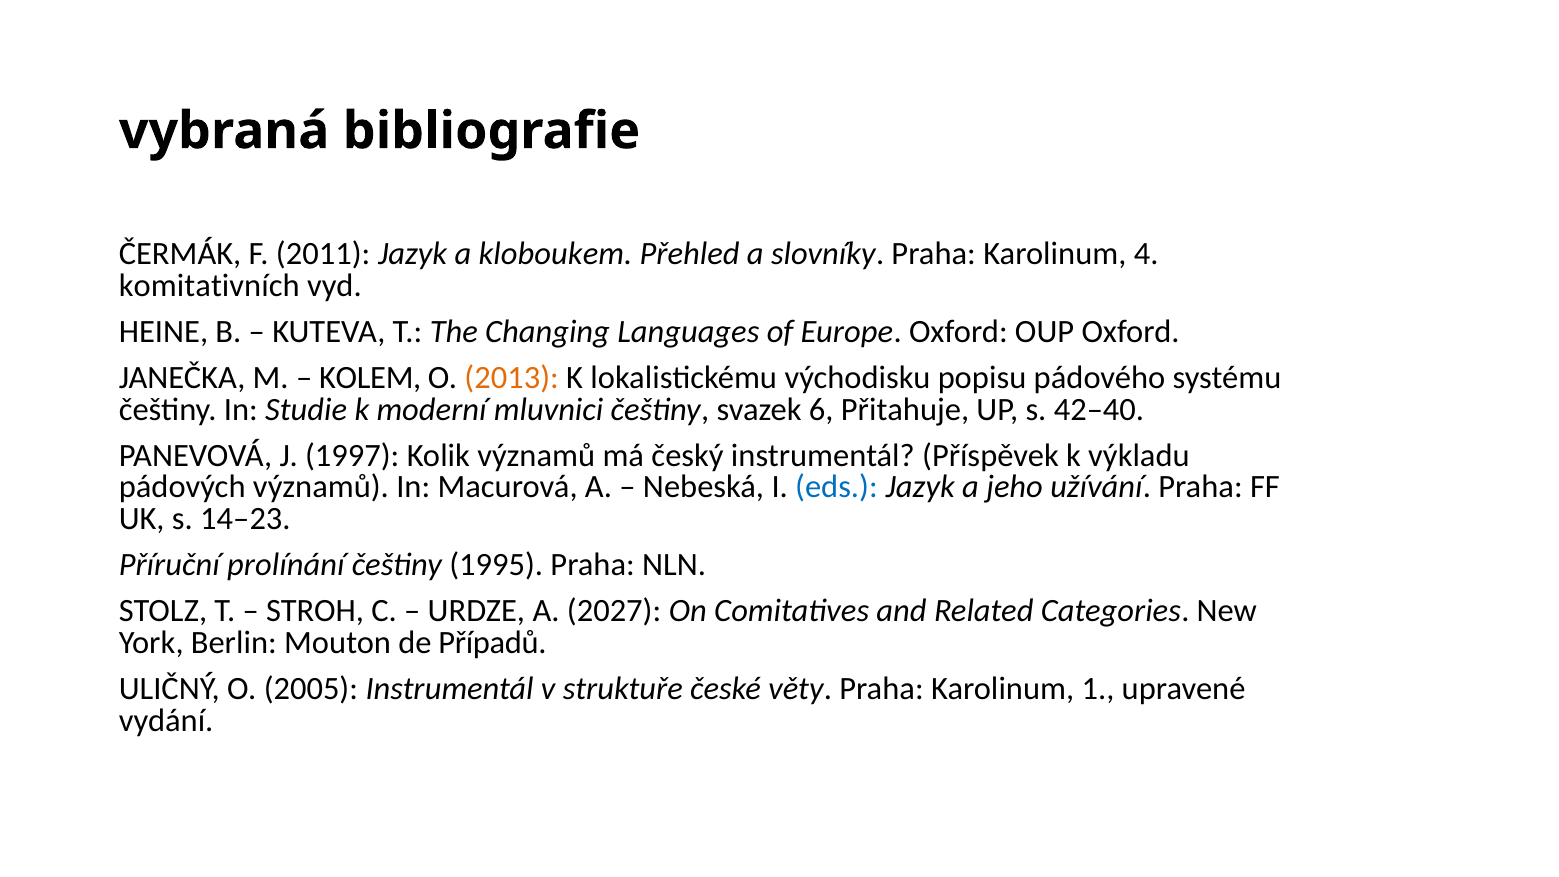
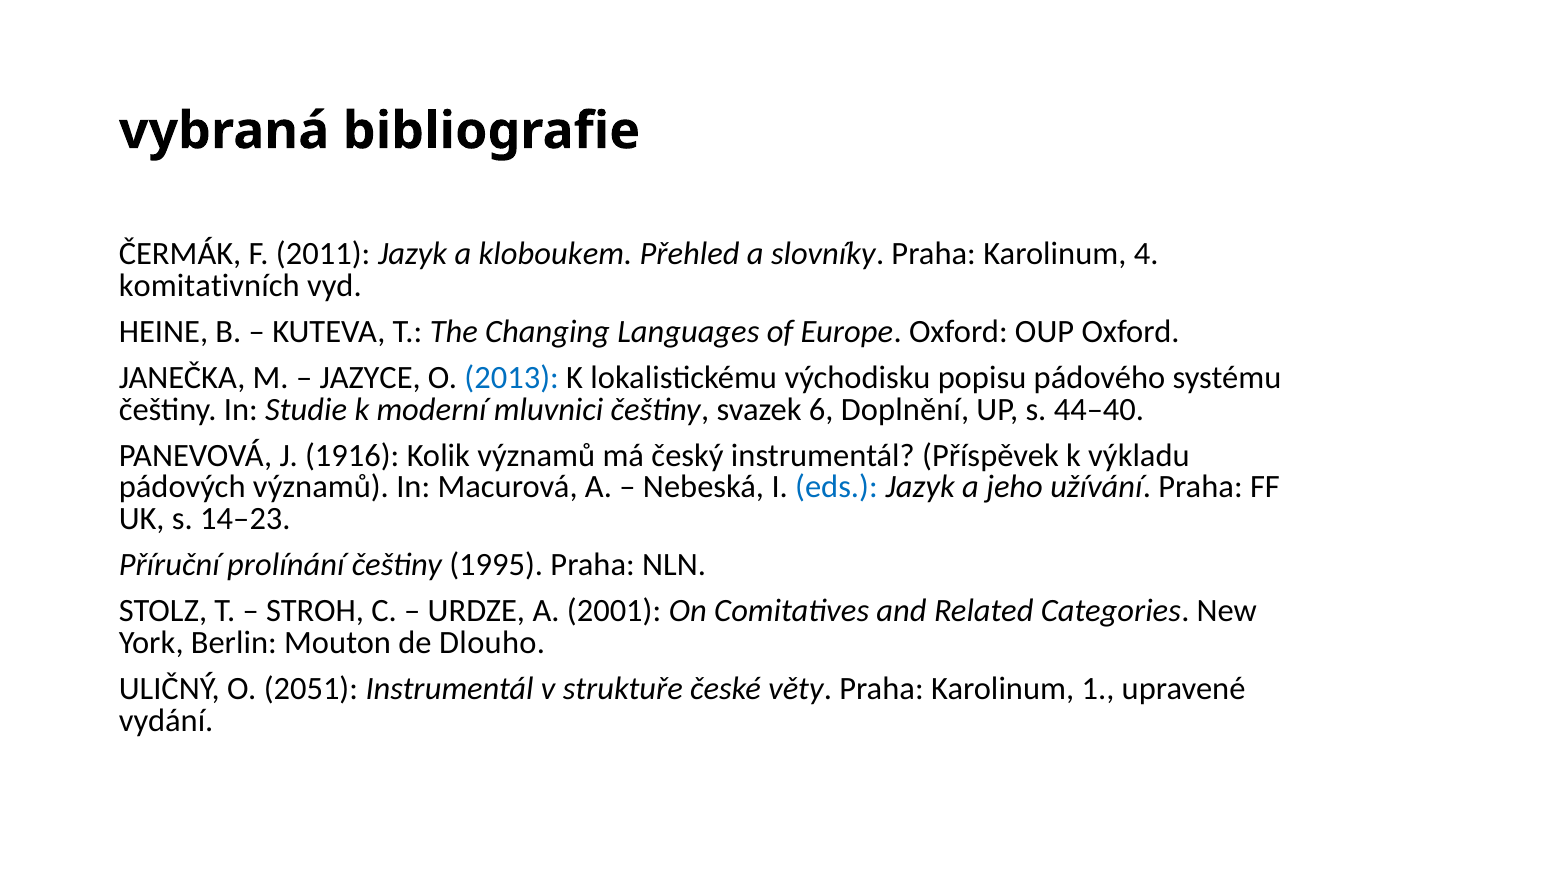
KOLEM: KOLEM -> JAZYCE
2013 colour: orange -> blue
Přitahuje: Přitahuje -> Doplnění
42–40: 42–40 -> 44–40
1997: 1997 -> 1916
2027: 2027 -> 2001
Případů: Případů -> Dlouho
2005: 2005 -> 2051
